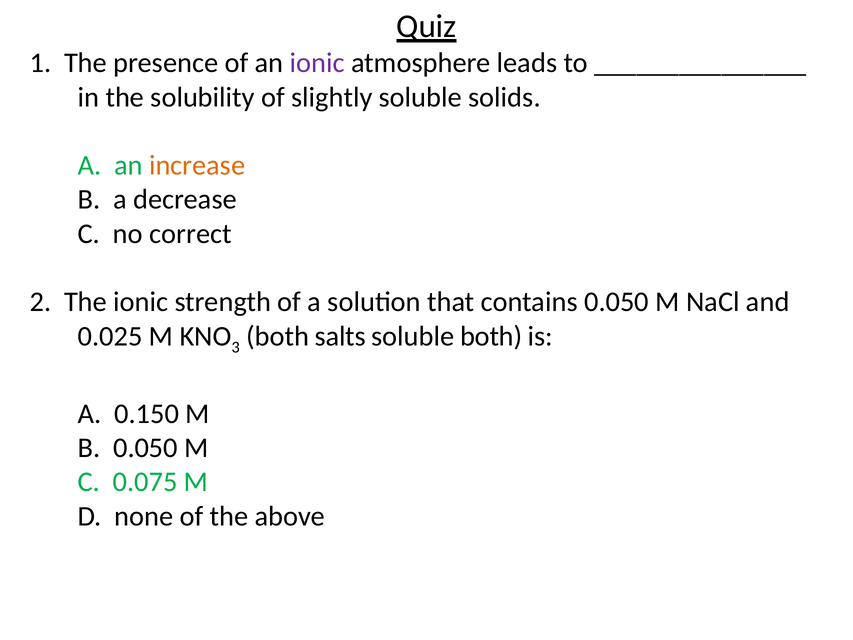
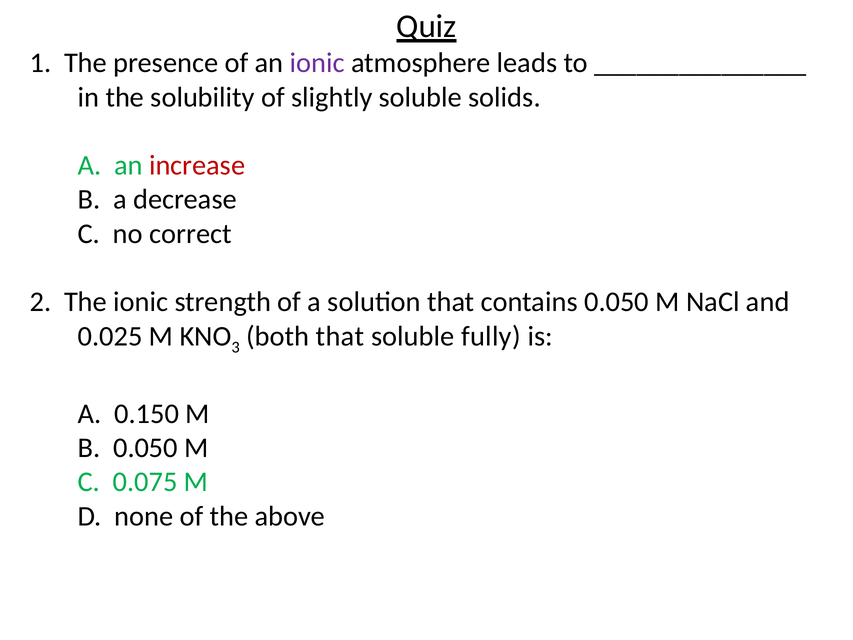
increase colour: orange -> red
both salts: salts -> that
soluble both: both -> fully
